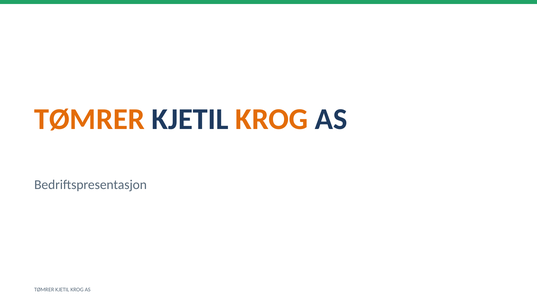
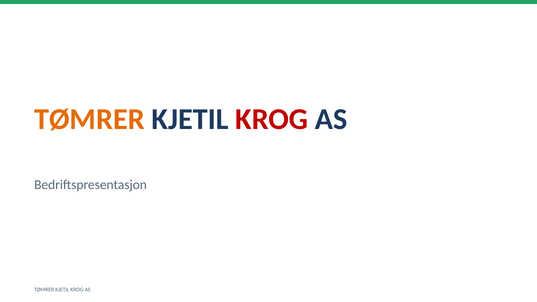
KROG at (272, 119) colour: orange -> red
